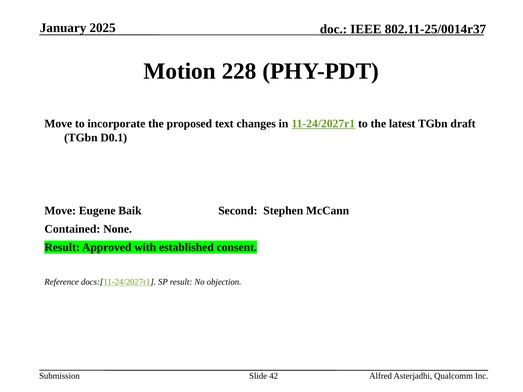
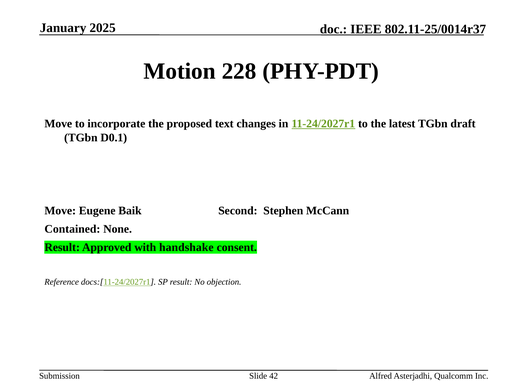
established: established -> handshake
